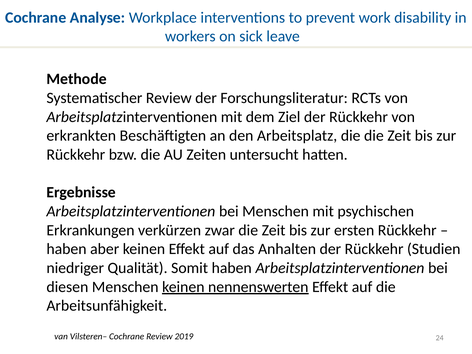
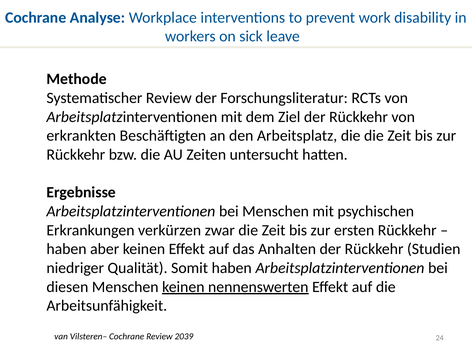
2019: 2019 -> 2039
